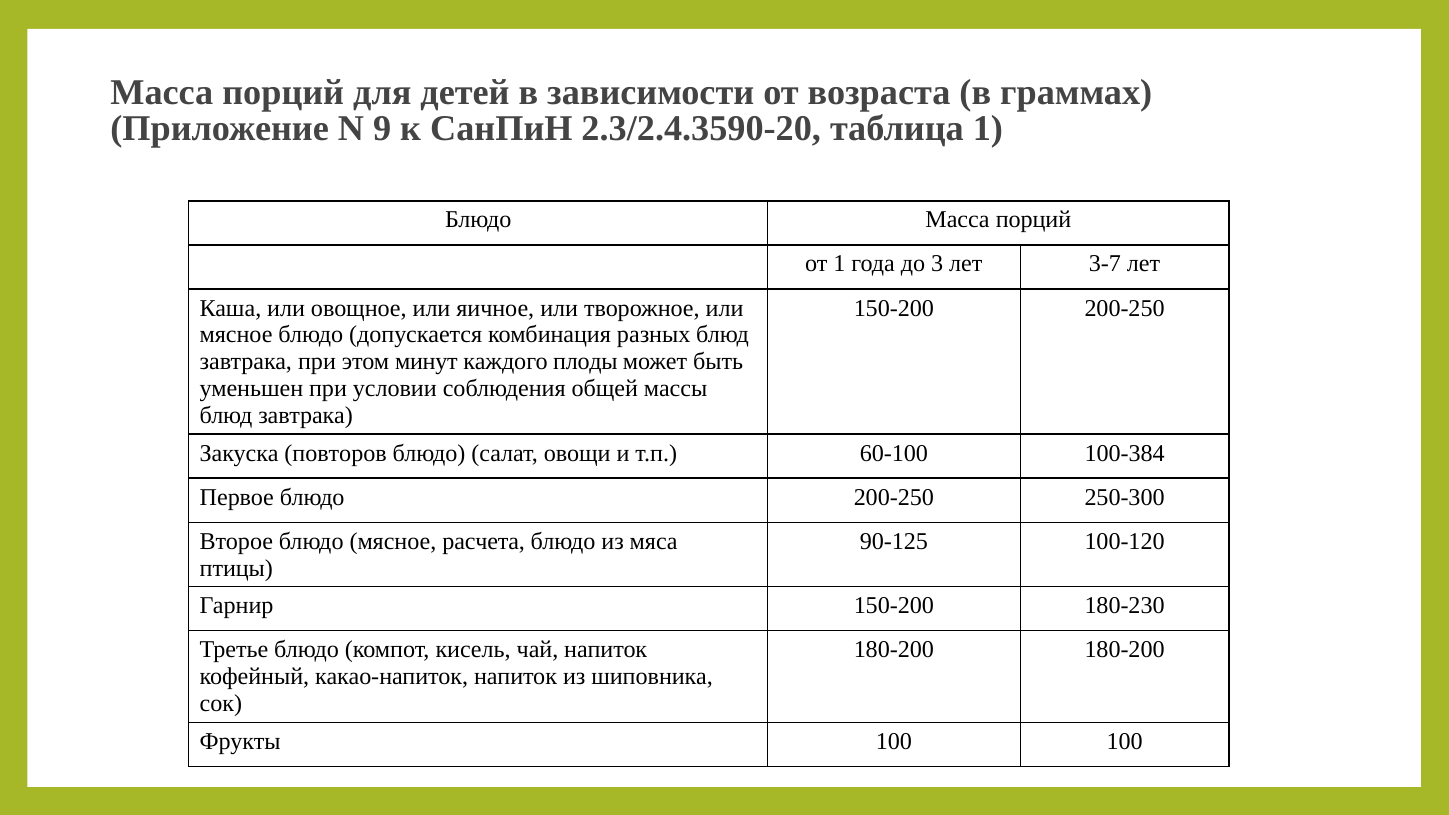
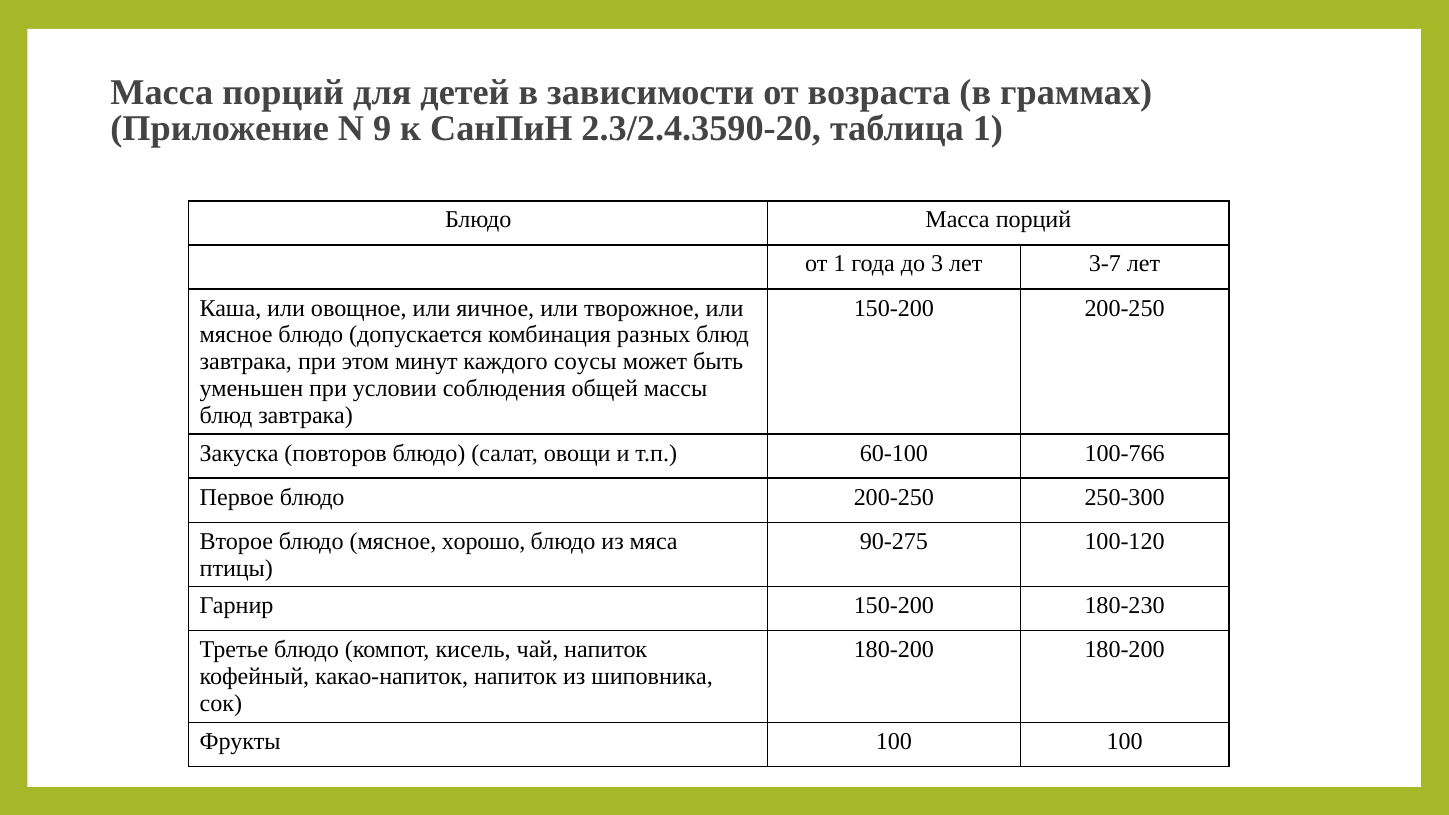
плоды: плоды -> соусы
100-384: 100-384 -> 100-766
расчета: расчета -> хорошо
90-125: 90-125 -> 90-275
